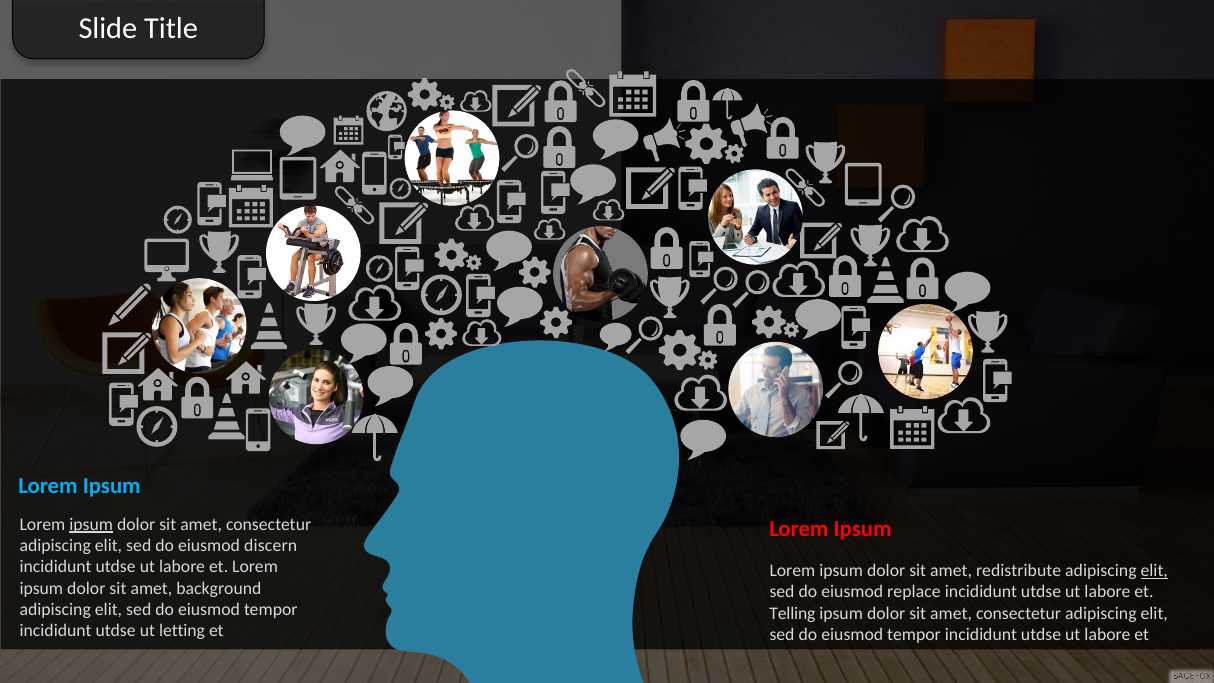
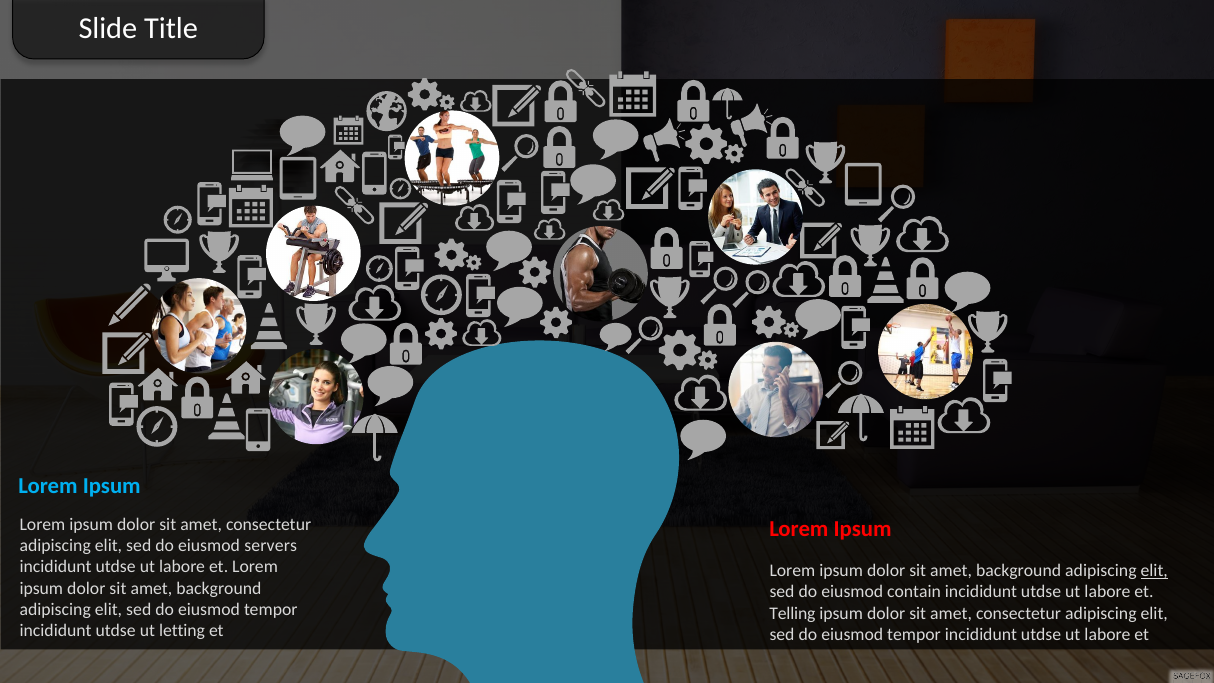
ipsum at (91, 524) underline: present -> none
discern: discern -> servers
redistribute at (1019, 571): redistribute -> background
replace: replace -> contain
